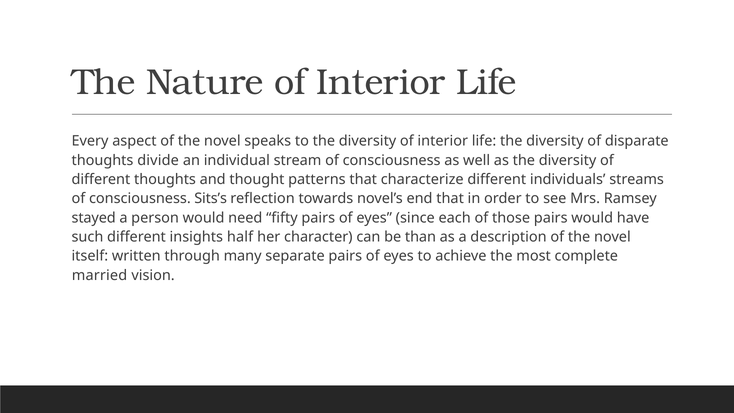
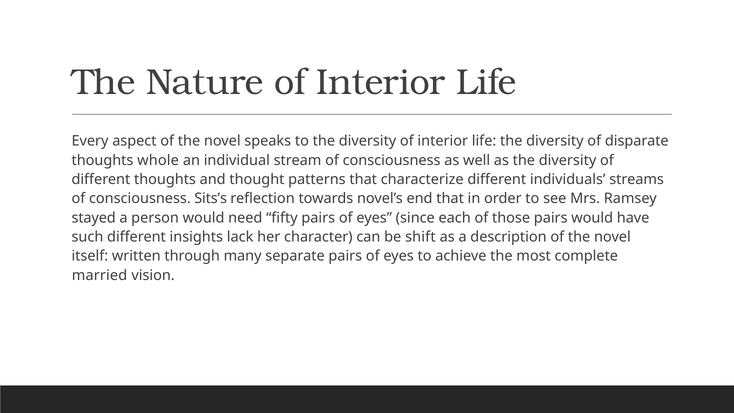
divide: divide -> whole
half: half -> lack
than: than -> shift
